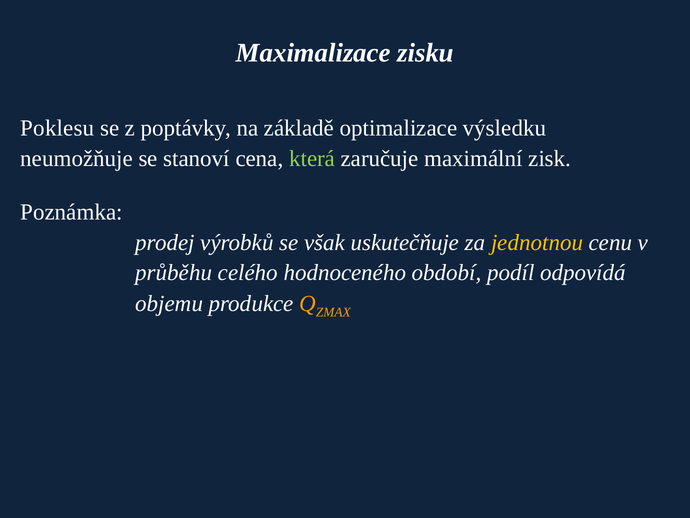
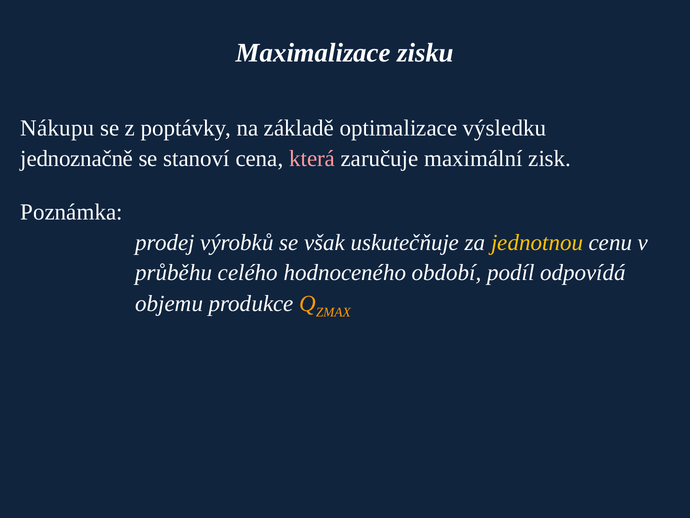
Poklesu: Poklesu -> Nákupu
neumožňuje: neumožňuje -> jednoznačně
která colour: light green -> pink
